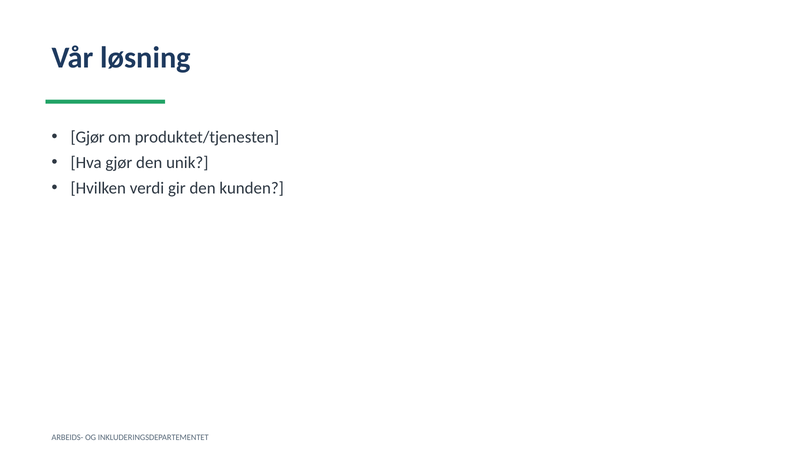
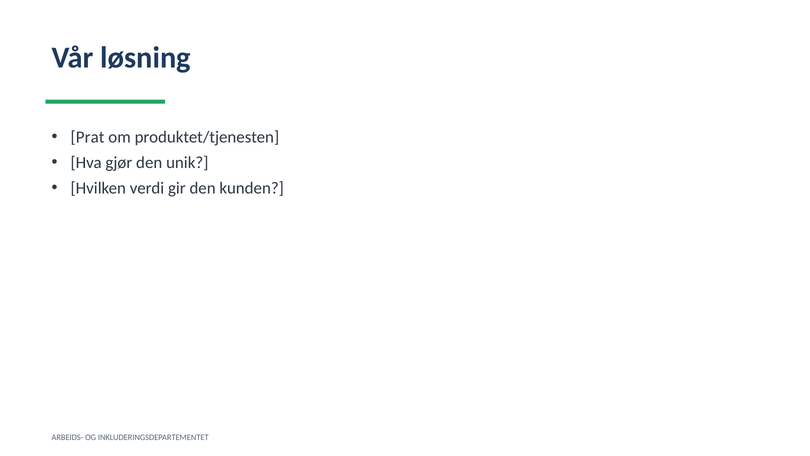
Gjør at (88, 137): Gjør -> Prat
